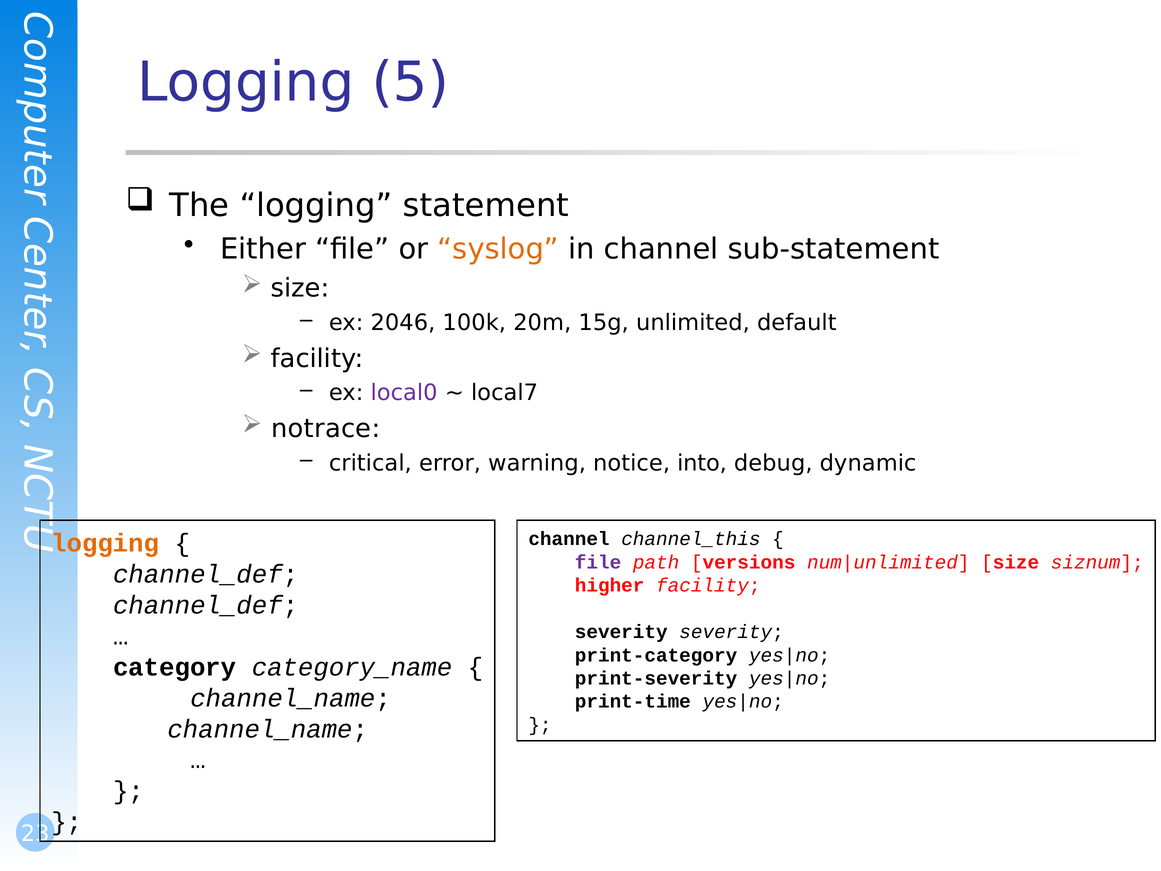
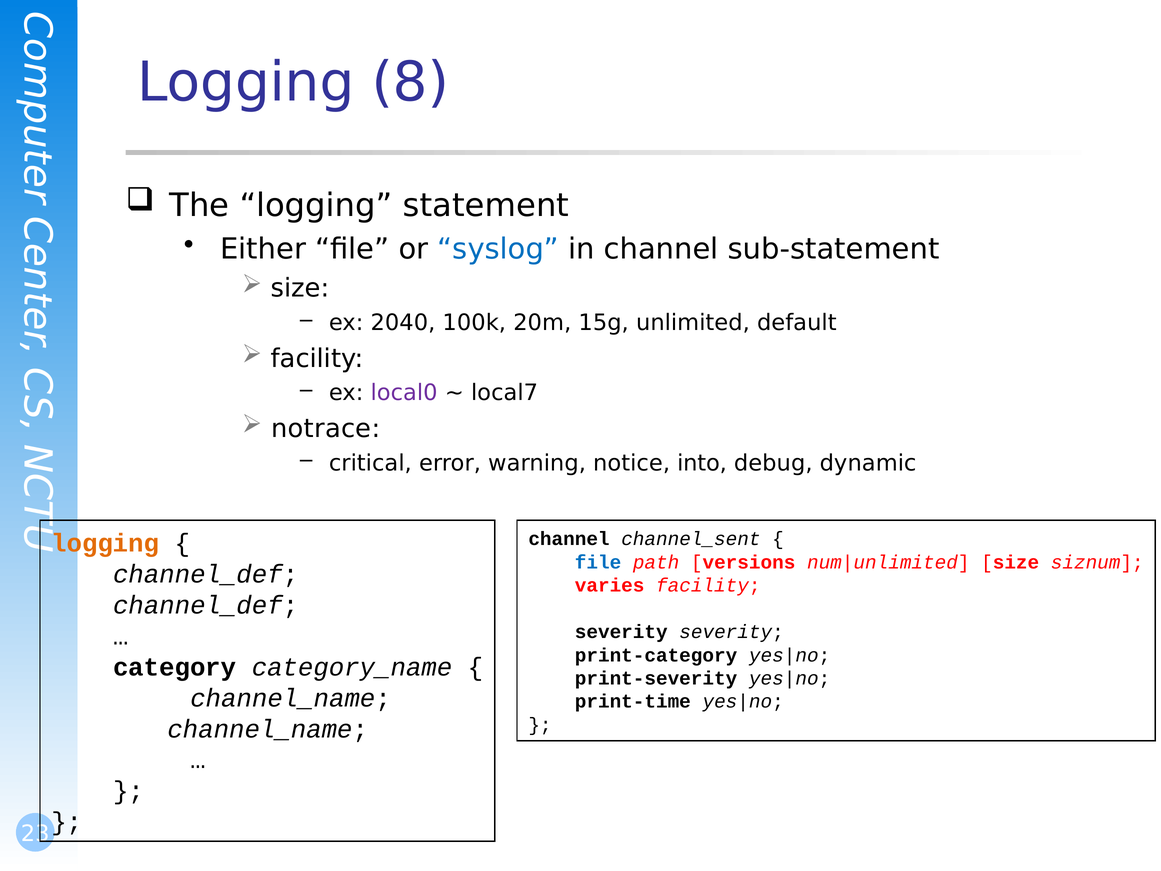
5: 5 -> 8
syslog colour: orange -> blue
2046: 2046 -> 2040
channel_this: channel_this -> channel_sent
file at (598, 562) colour: purple -> blue
higher: higher -> varies
